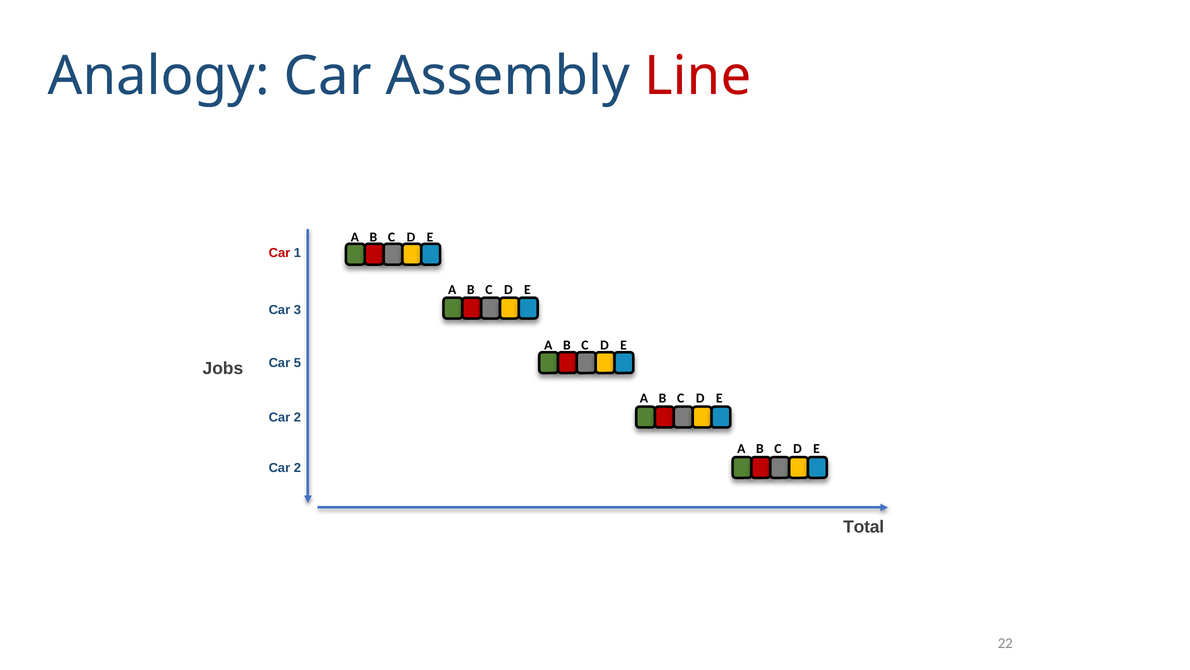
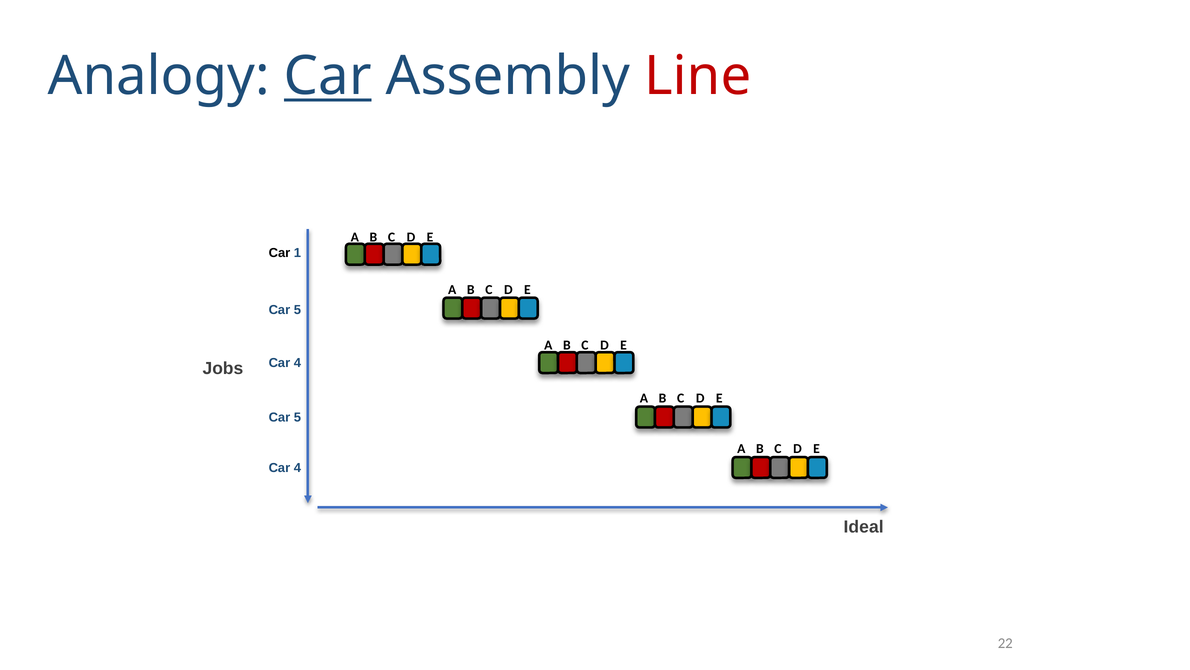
Car at (328, 76) underline: none -> present
Car at (279, 253) colour: red -> black
3 at (297, 310): 3 -> 5
5 at (297, 363): 5 -> 4
2 at (297, 417): 2 -> 5
2 at (297, 468): 2 -> 4
Total: Total -> Ideal
